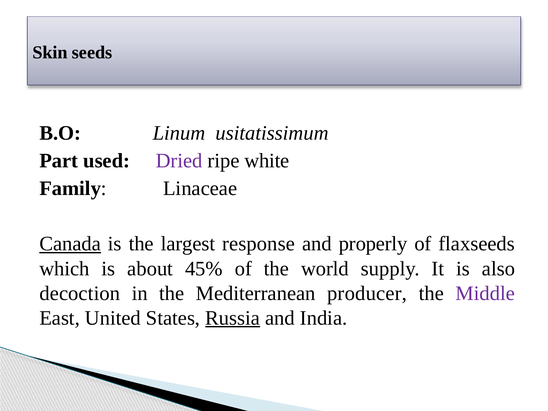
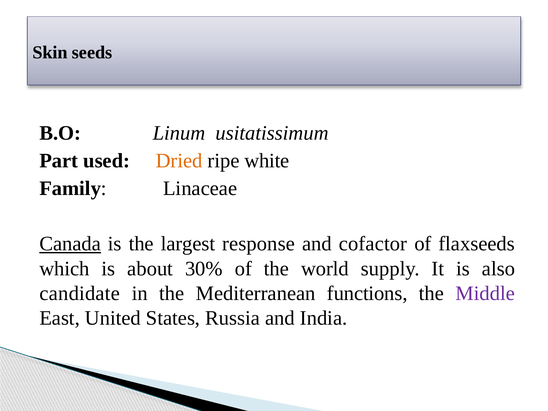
Dried colour: purple -> orange
properly: properly -> cofactor
45%: 45% -> 30%
decoction: decoction -> candidate
producer: producer -> functions
Russia underline: present -> none
